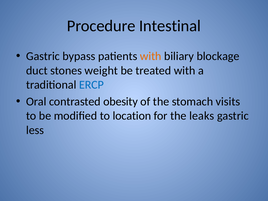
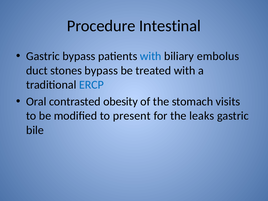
with at (151, 56) colour: orange -> blue
blockage: blockage -> embolus
stones weight: weight -> bypass
location: location -> present
less: less -> bile
